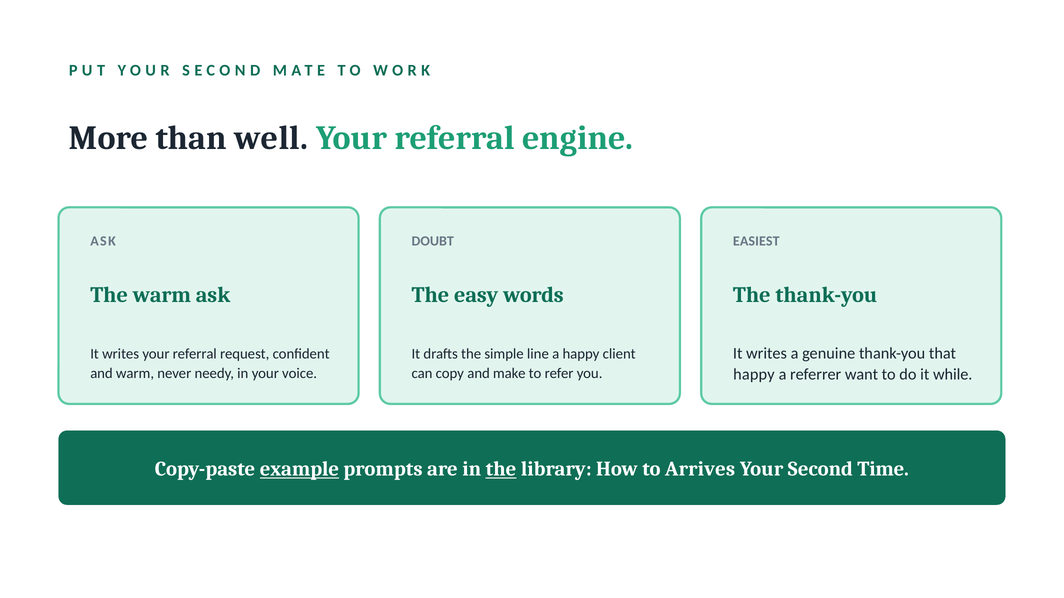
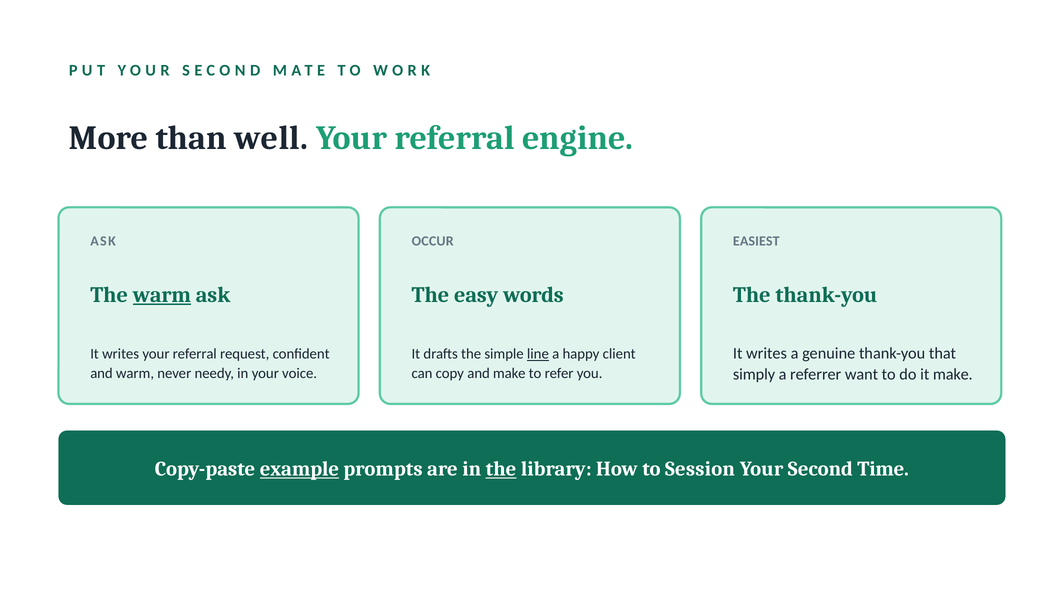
DOUBT: DOUBT -> OCCUR
warm at (162, 295) underline: none -> present
line underline: none -> present
happy at (754, 375): happy -> simply
it while: while -> make
Arrives: Arrives -> Session
